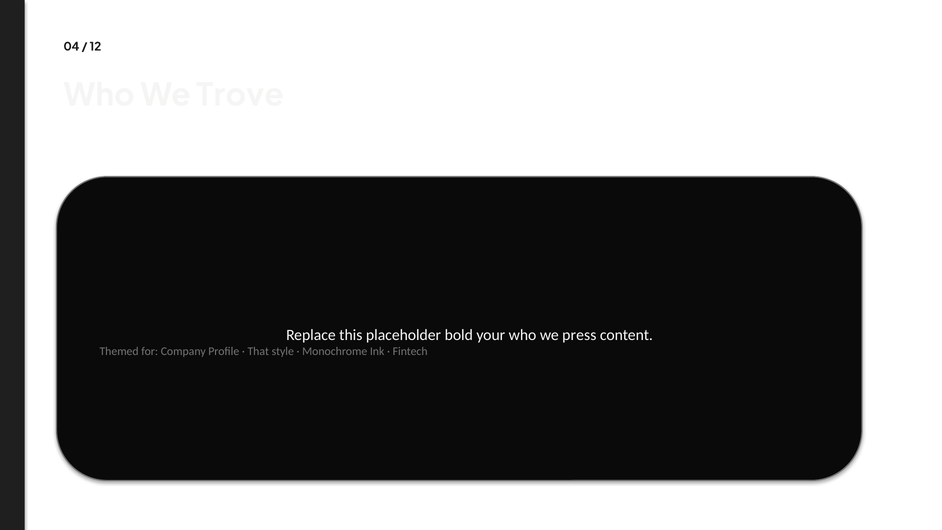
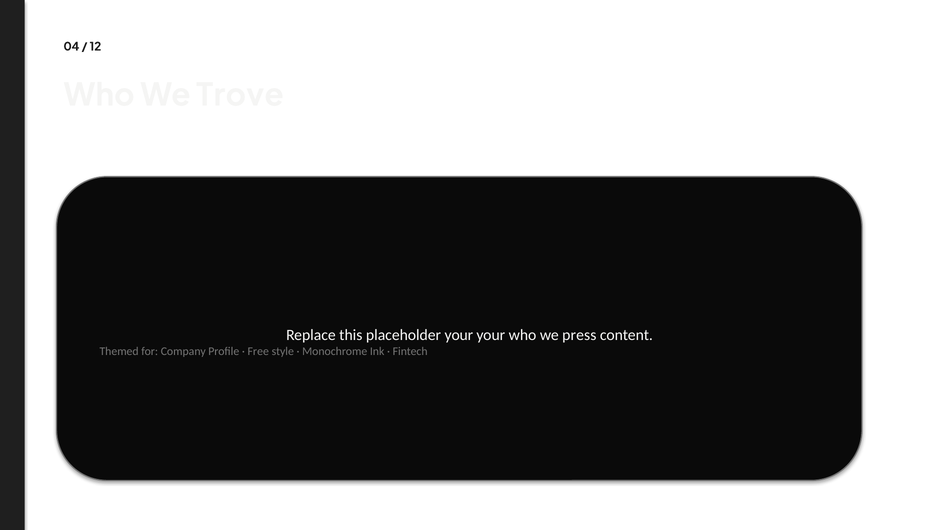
placeholder bold: bold -> your
That: That -> Free
